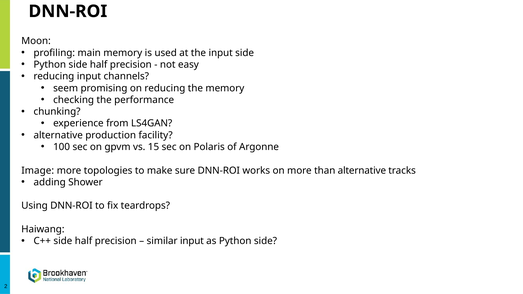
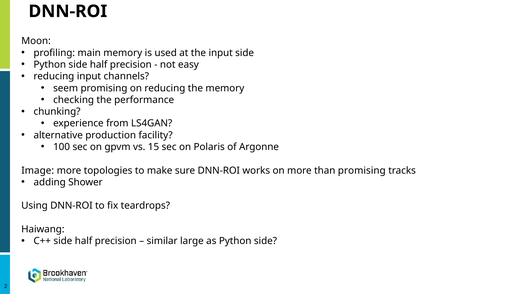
than alternative: alternative -> promising
similar input: input -> large
